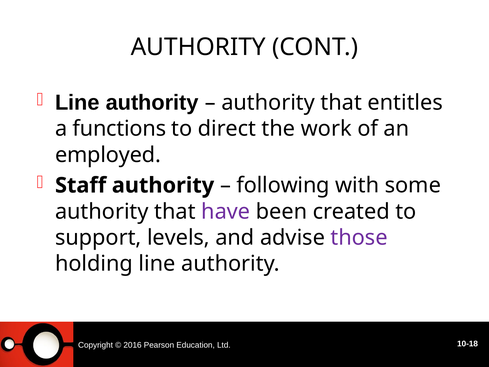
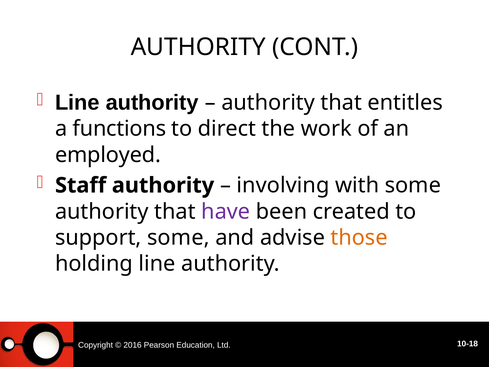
following: following -> involving
support levels: levels -> some
those colour: purple -> orange
